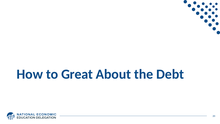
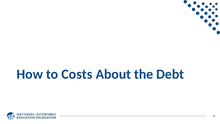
Great: Great -> Costs
